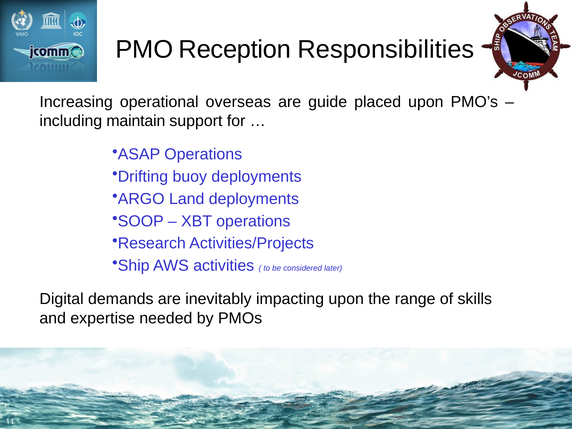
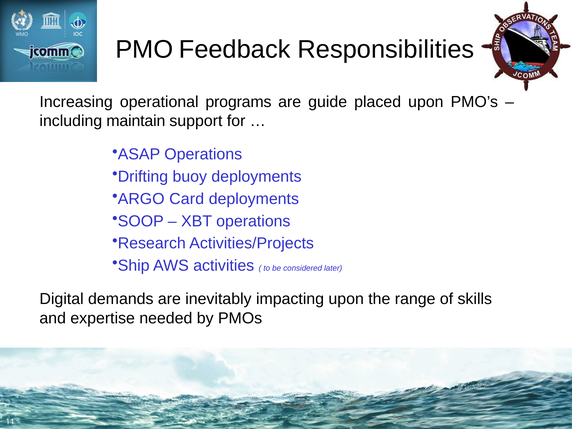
Reception: Reception -> Feedback
overseas: overseas -> programs
Land: Land -> Card
